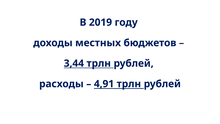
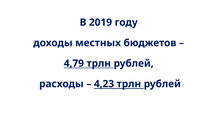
3,44: 3,44 -> 4,79
4,91: 4,91 -> 4,23
